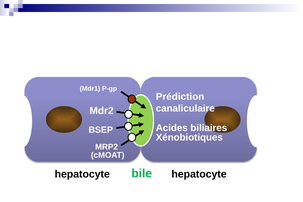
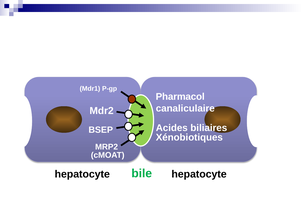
Prédiction: Prédiction -> Pharmacol
